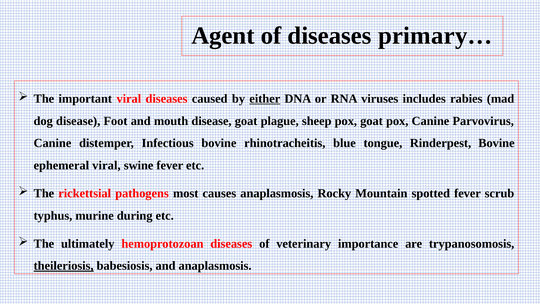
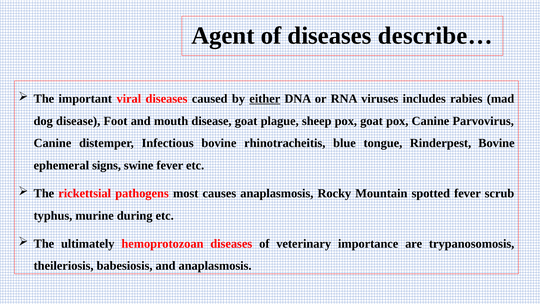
primary…: primary… -> describe…
ephemeral viral: viral -> signs
theileriosis underline: present -> none
